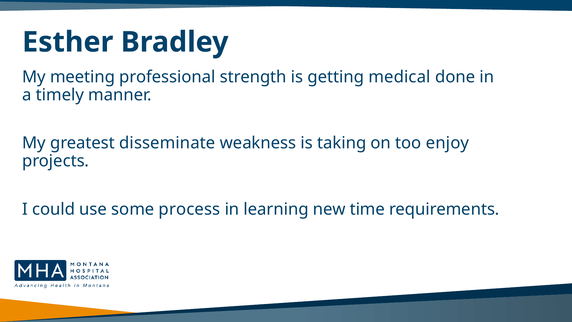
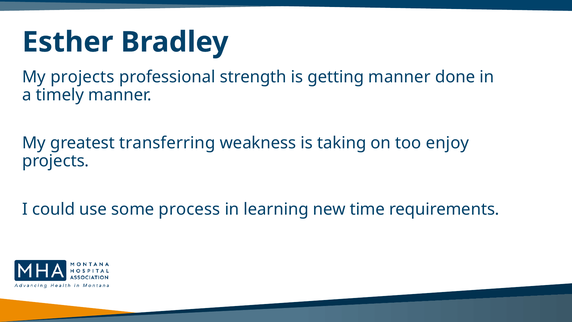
My meeting: meeting -> projects
getting medical: medical -> manner
disseminate: disseminate -> transferring
